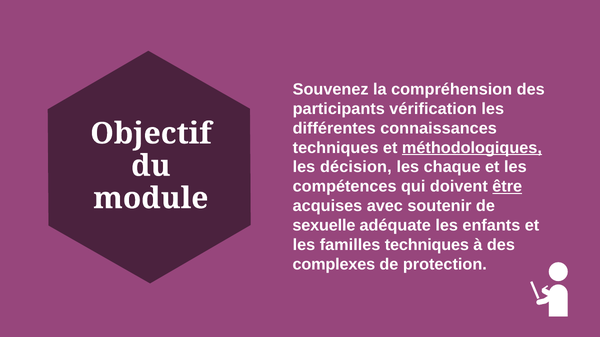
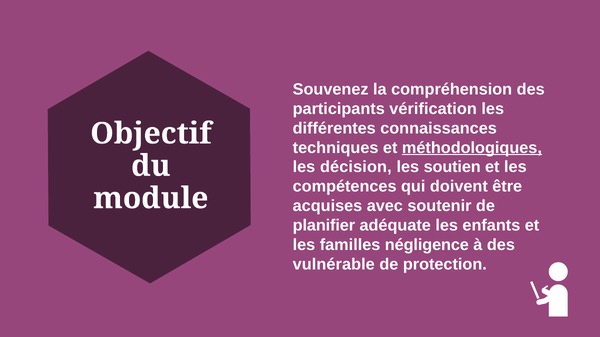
chaque: chaque -> soutien
être underline: present -> none
sexuelle: sexuelle -> planifier
familles techniques: techniques -> négligence
complexes: complexes -> vulnérable
